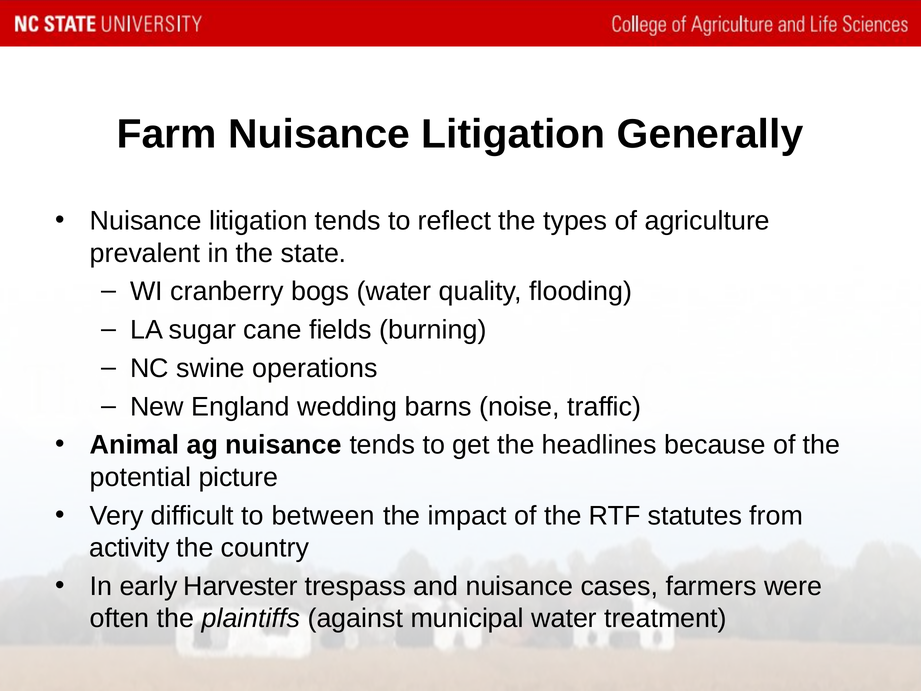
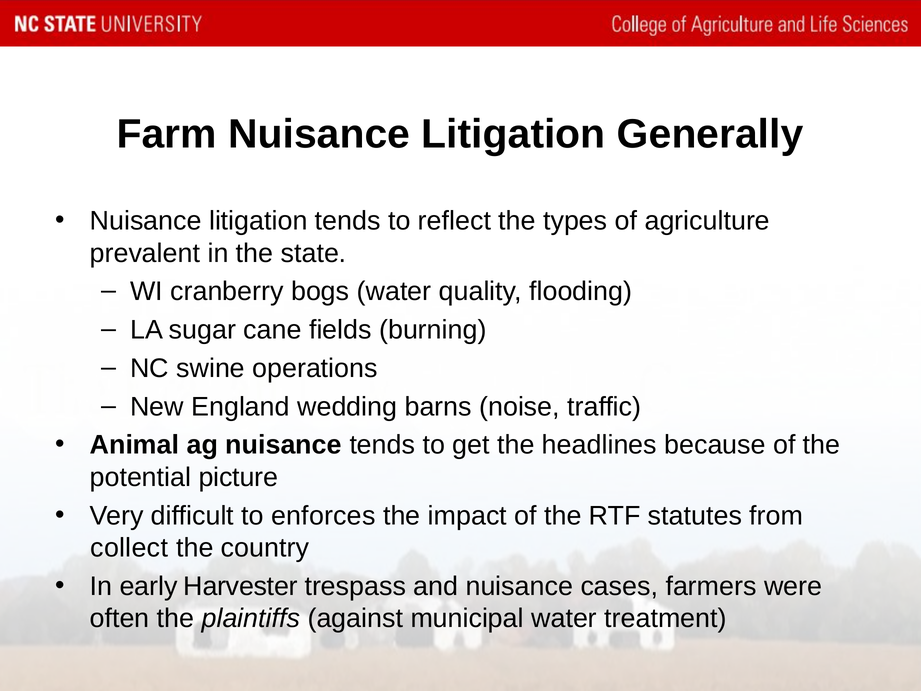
between: between -> enforces
activity: activity -> collect
